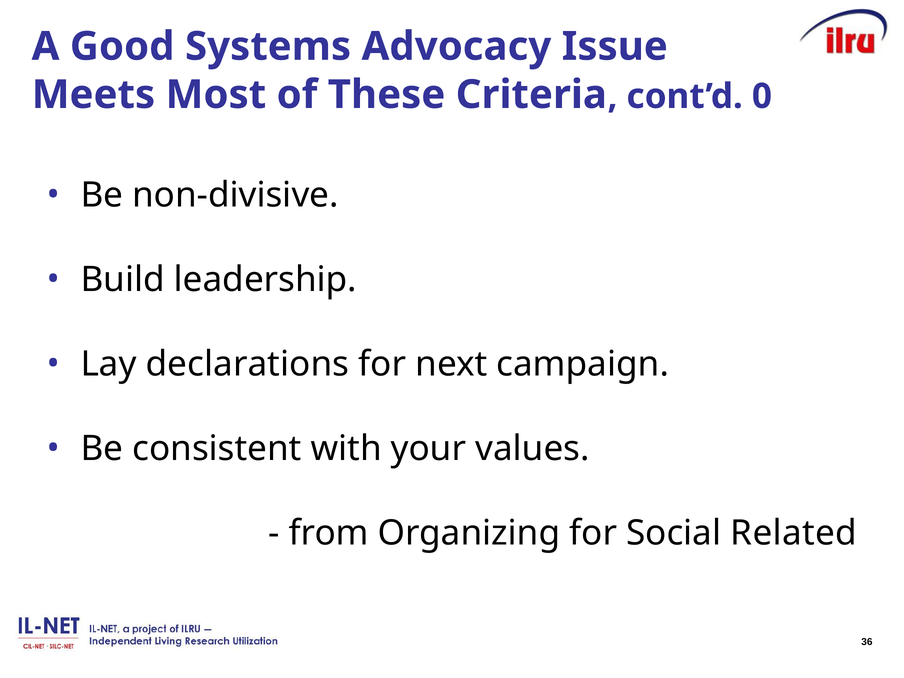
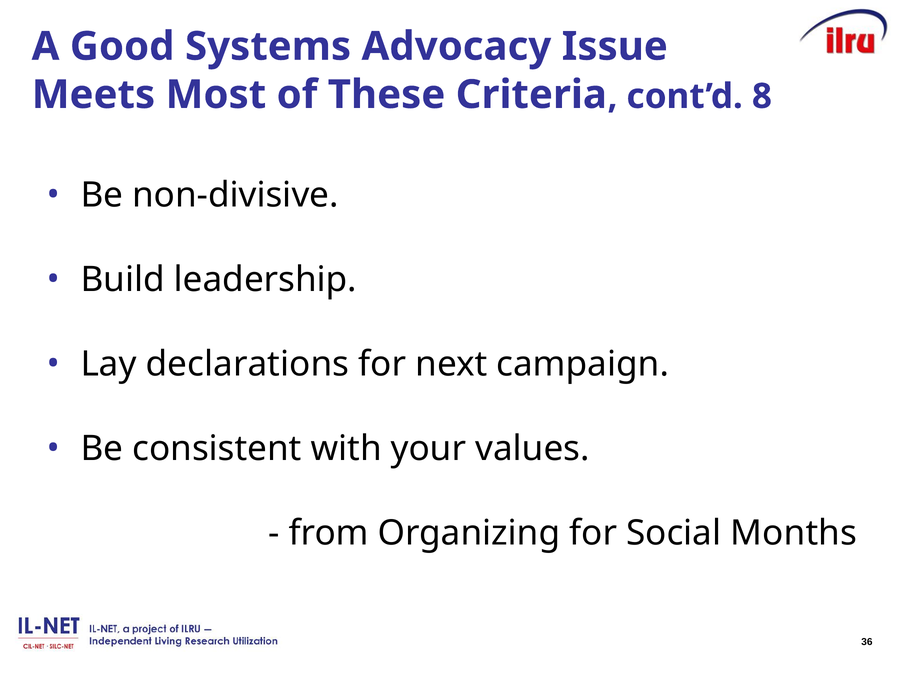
0: 0 -> 8
Related: Related -> Months
